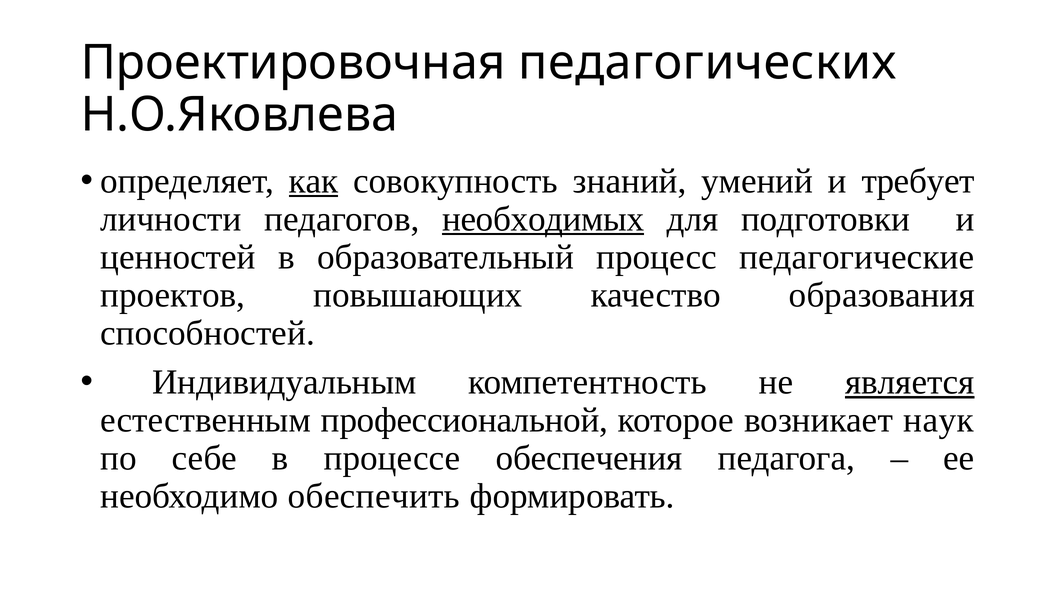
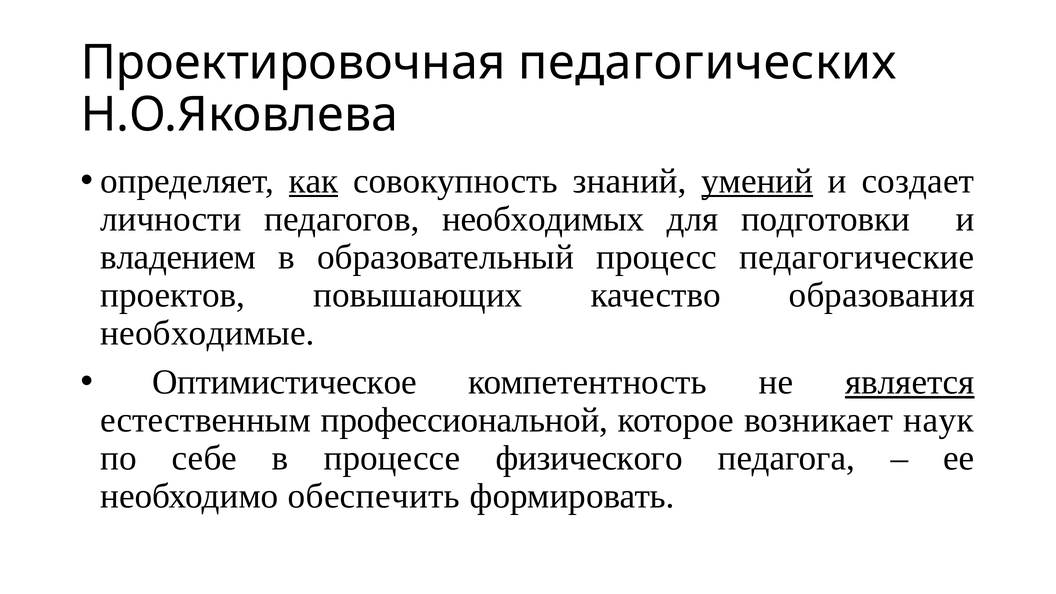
умений underline: none -> present
требует: требует -> создает
необходимых underline: present -> none
ценностей: ценностей -> владением
способностей: способностей -> необходимые
Индивидуальным: Индивидуальным -> Оптимистическое
обеспечения: обеспечения -> физического
